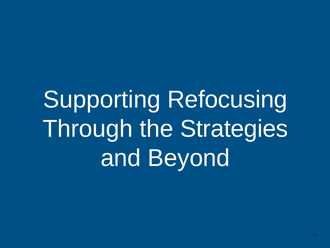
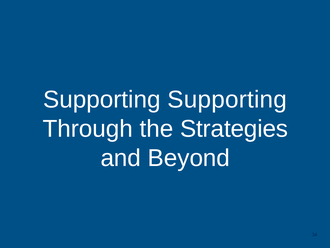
Supporting Refocusing: Refocusing -> Supporting
